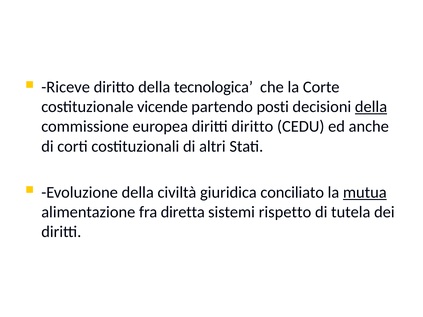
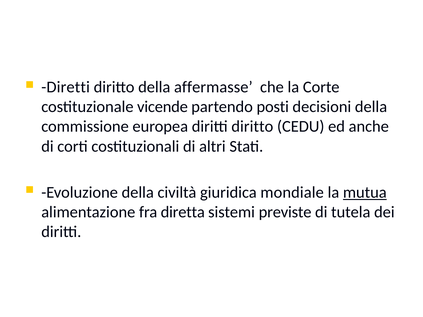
Riceve: Riceve -> Diretti
tecnologica: tecnologica -> affermasse
della at (371, 107) underline: present -> none
conciliato: conciliato -> mondiale
rispetto: rispetto -> previste
